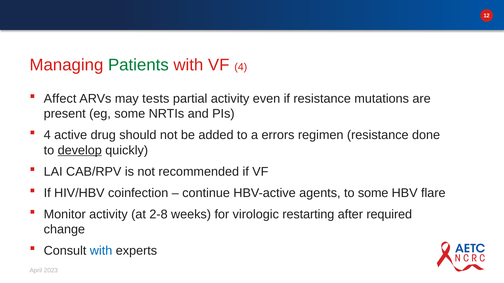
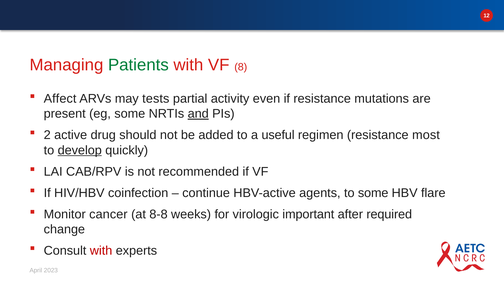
VF 4: 4 -> 8
and underline: none -> present
4 at (47, 135): 4 -> 2
errors: errors -> useful
done: done -> most
Monitor activity: activity -> cancer
2-8: 2-8 -> 8-8
restarting: restarting -> important
with at (101, 251) colour: blue -> red
